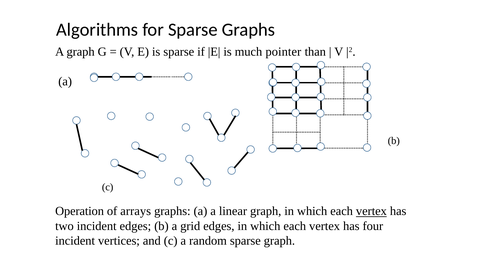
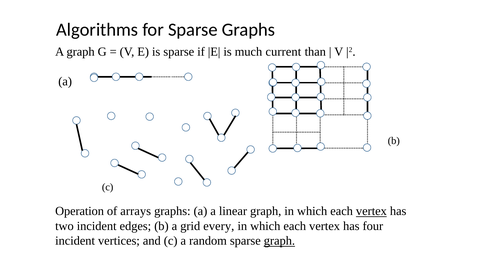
pointer: pointer -> current
grid edges: edges -> every
graph at (279, 241) underline: none -> present
